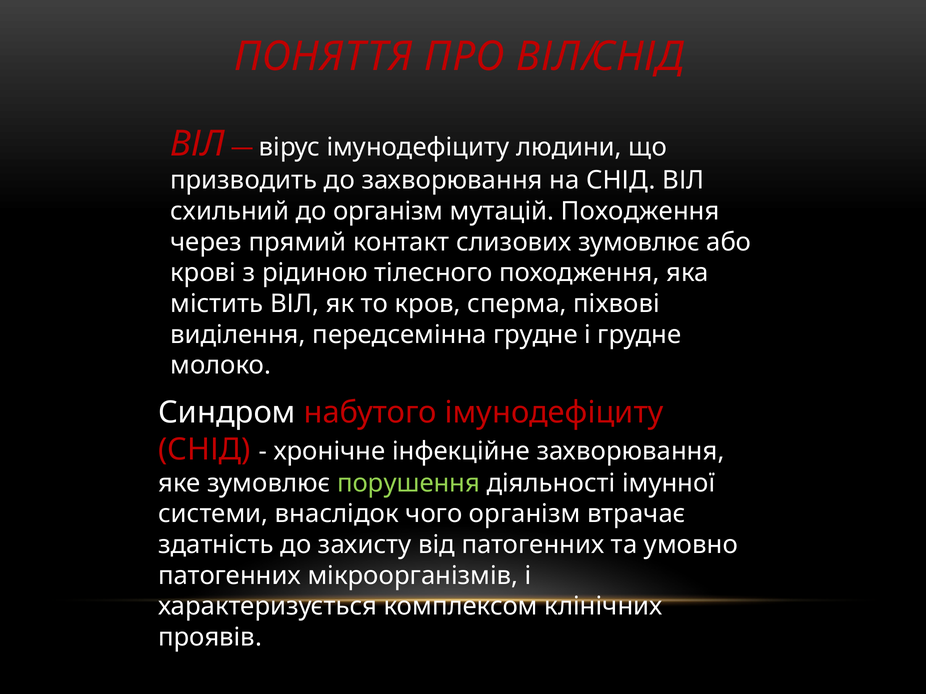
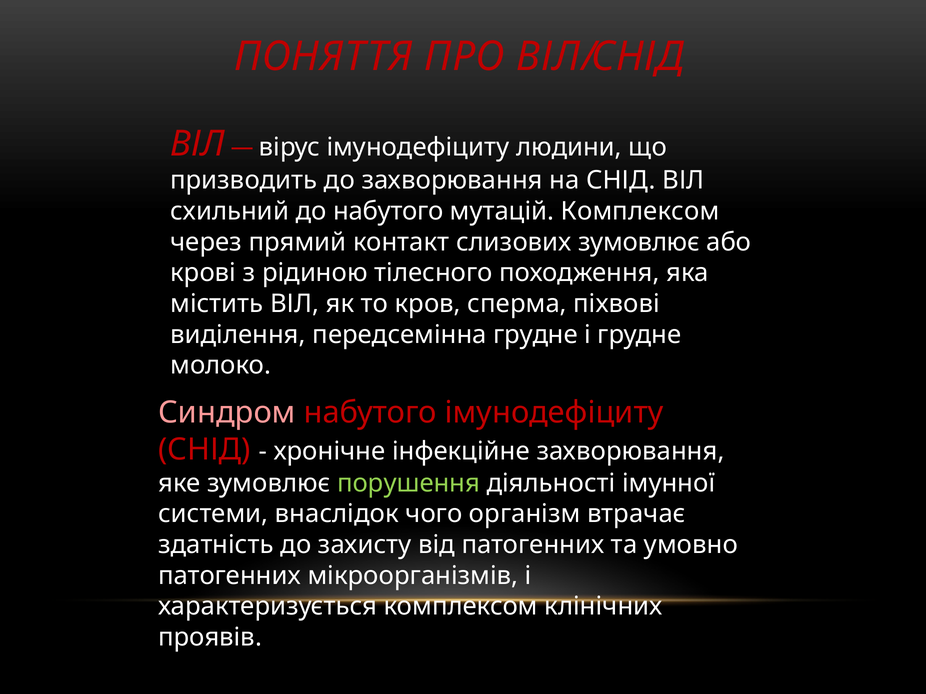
до організм: організм -> набутого
мутацій Походження: Походження -> Комплексом
Синдром colour: white -> pink
